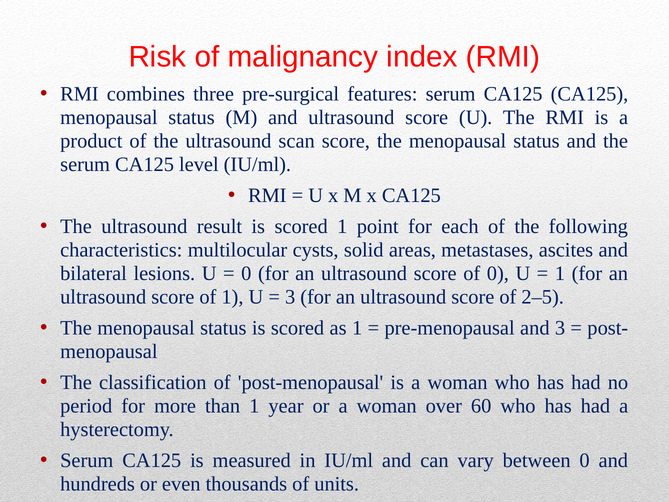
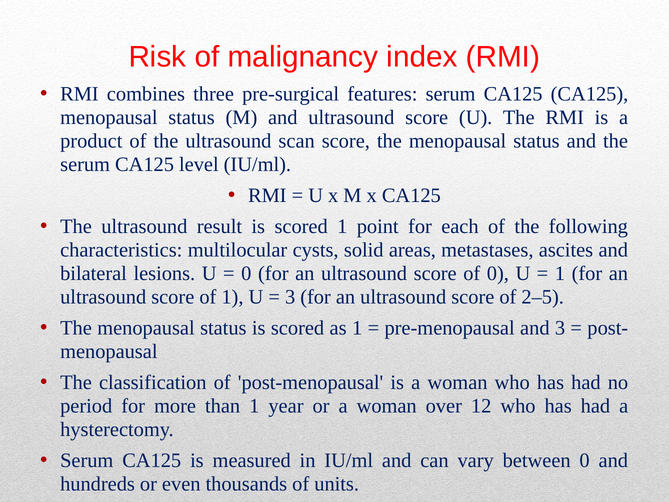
60: 60 -> 12
